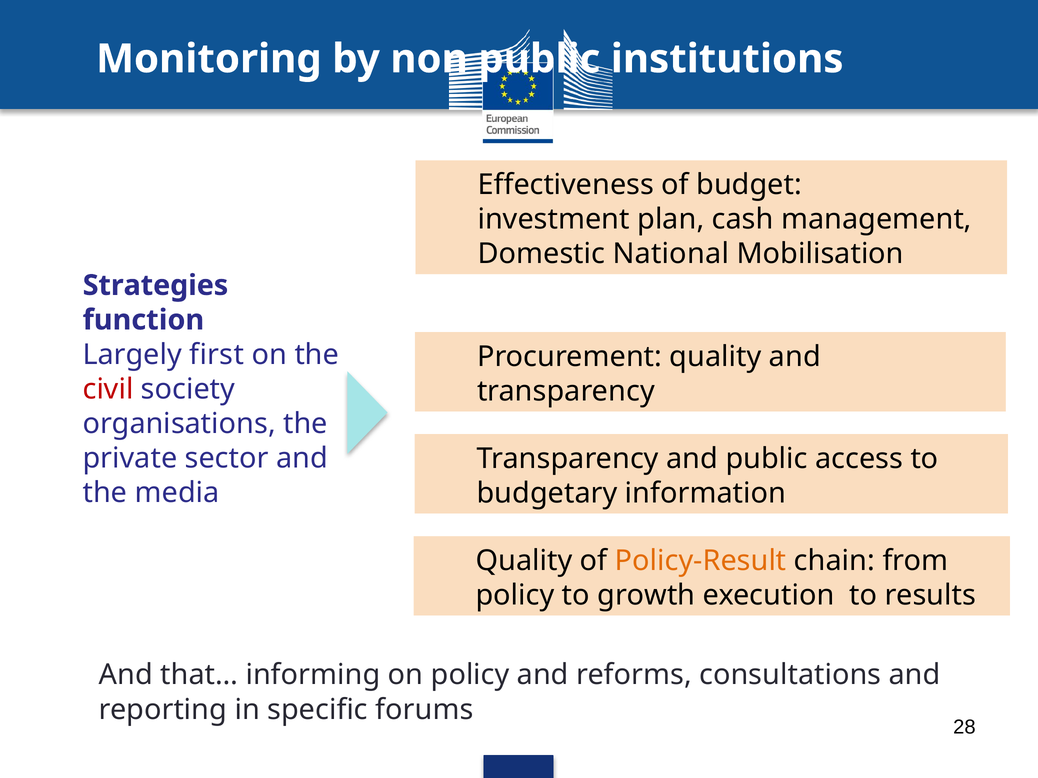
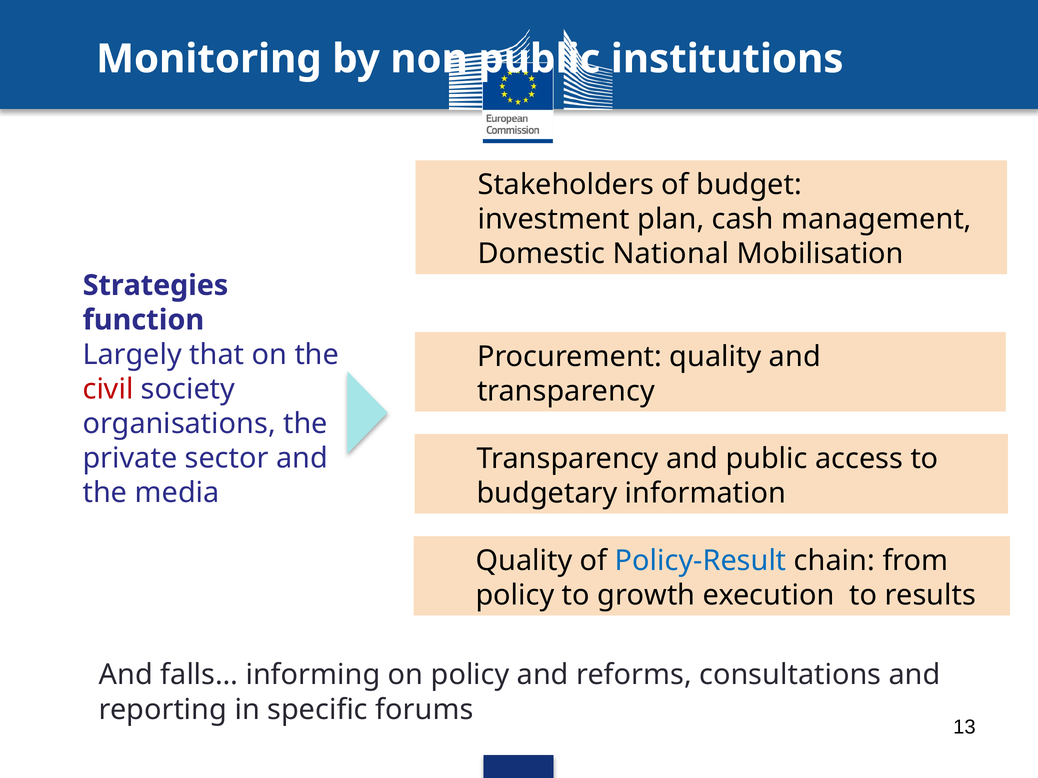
Effectiveness: Effectiveness -> Stakeholders
first: first -> that
Policy-Result colour: orange -> blue
that…: that… -> falls…
28: 28 -> 13
